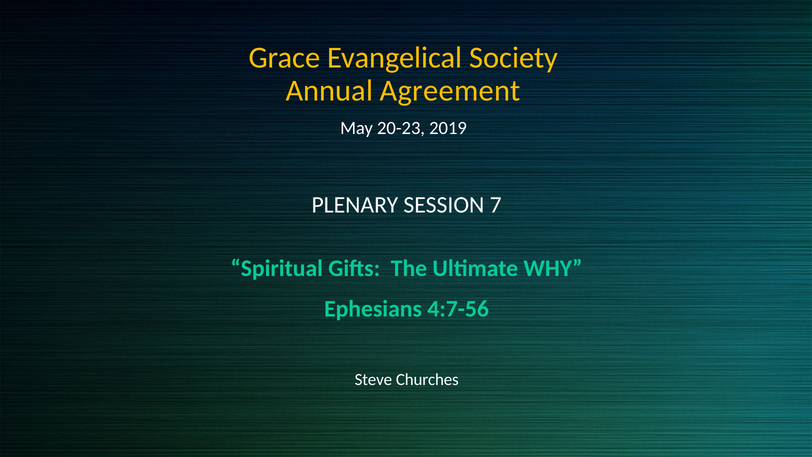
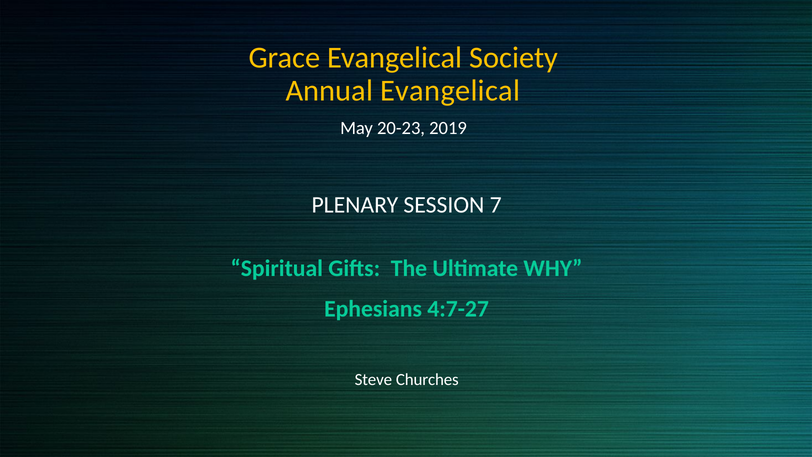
Annual Agreement: Agreement -> Evangelical
4:7-56: 4:7-56 -> 4:7-27
